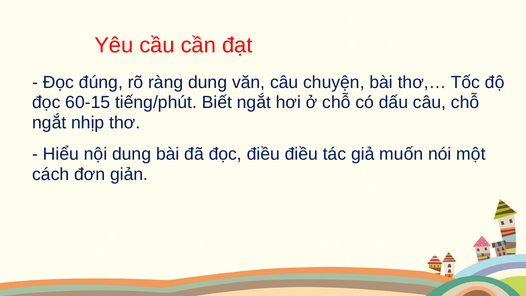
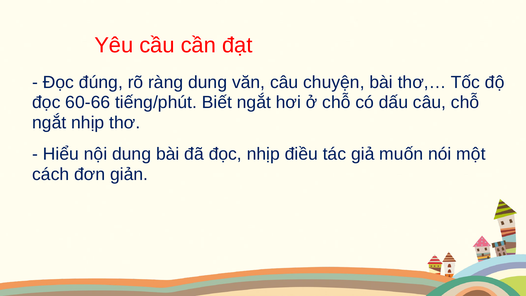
60-15: 60-15 -> 60-66
đọc điều: điều -> nhịp
